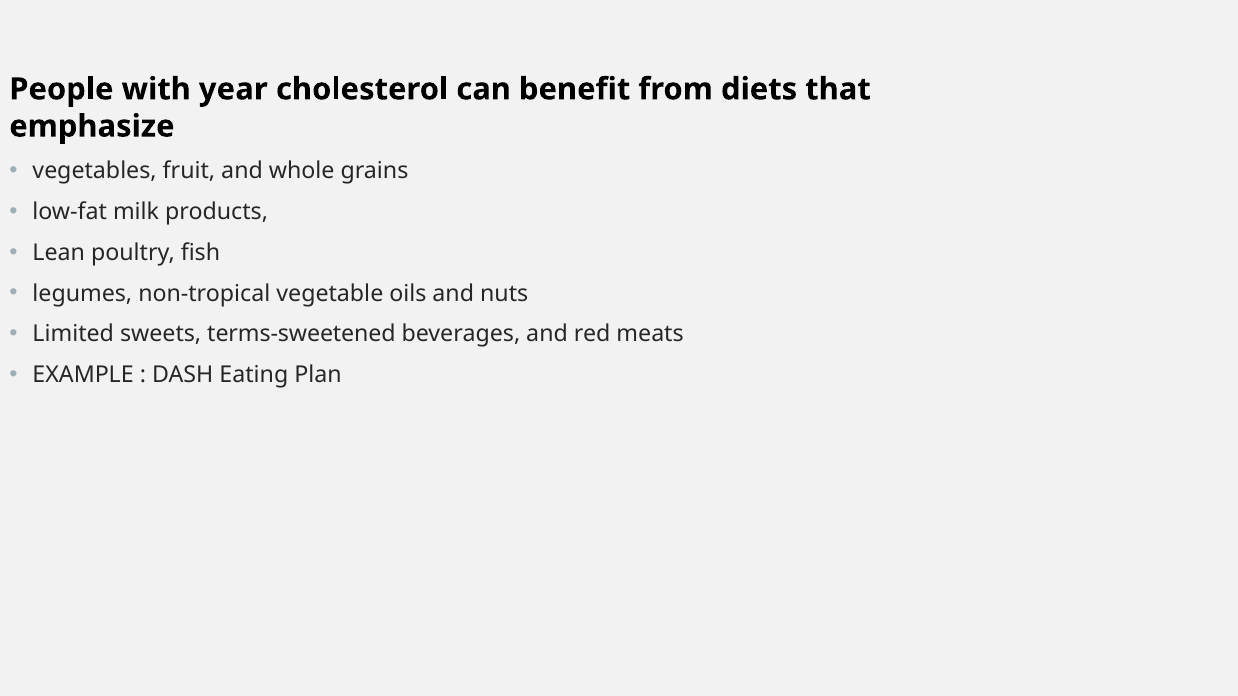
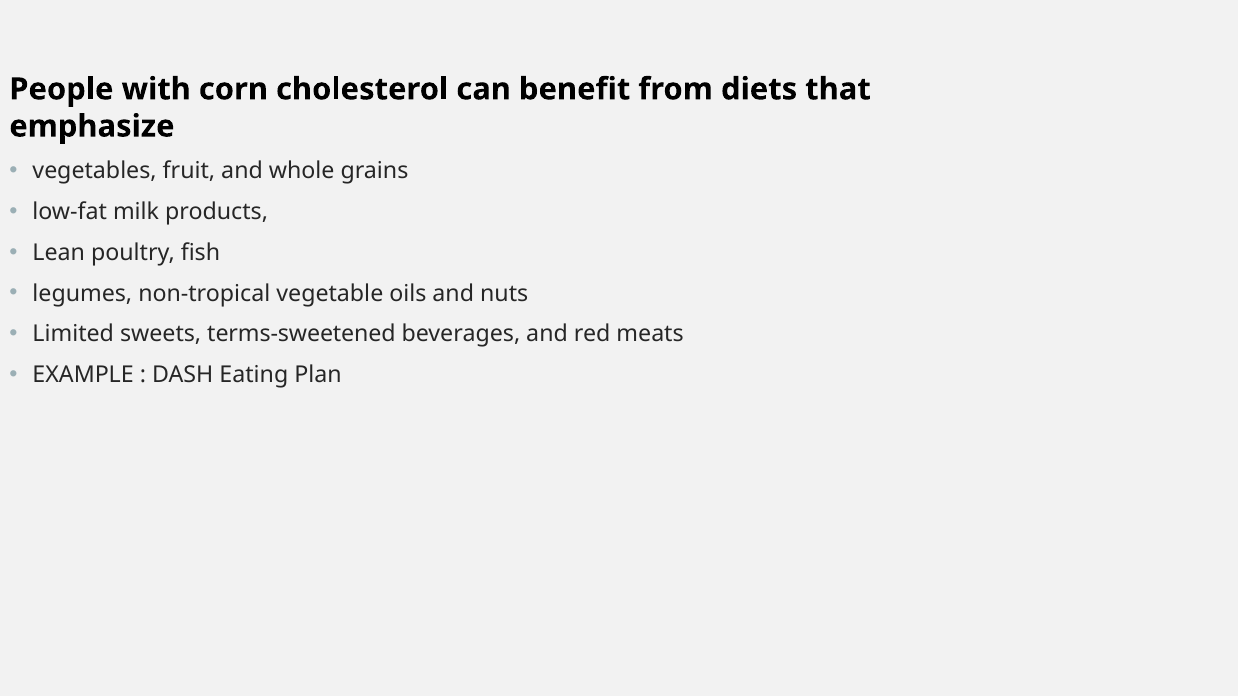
year: year -> corn
